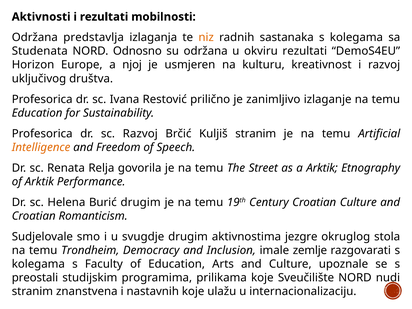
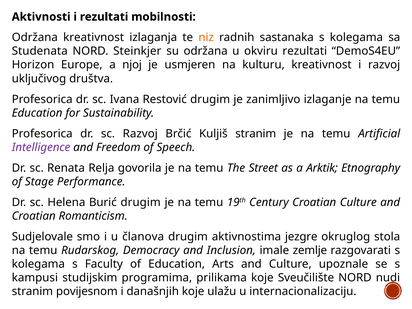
Održana predstavlja: predstavlja -> kreativnost
Odnosno: Odnosno -> Steinkjer
Restović prilično: prilično -> drugim
Intelligence colour: orange -> purple
of Arktik: Arktik -> Stage
svugdje: svugdje -> članova
Trondheim: Trondheim -> Rudarskog
preostali: preostali -> kampusi
znanstvena: znanstvena -> povijesnom
nastavnih: nastavnih -> današnjih
